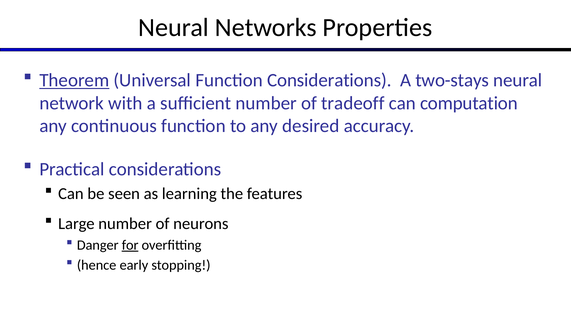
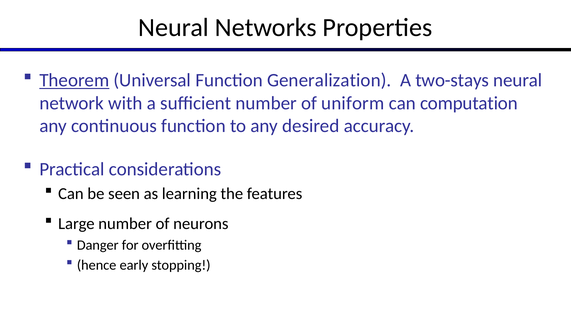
Function Considerations: Considerations -> Generalization
tradeoff: tradeoff -> uniform
for underline: present -> none
